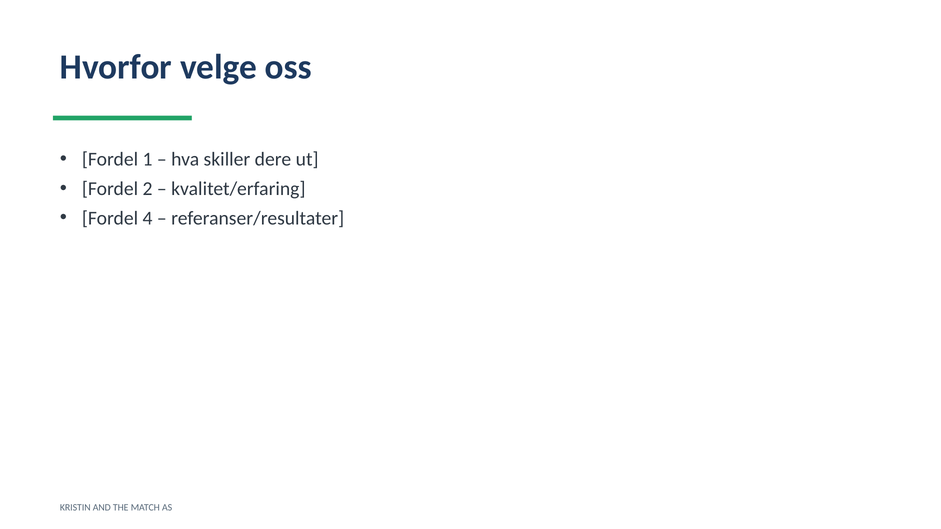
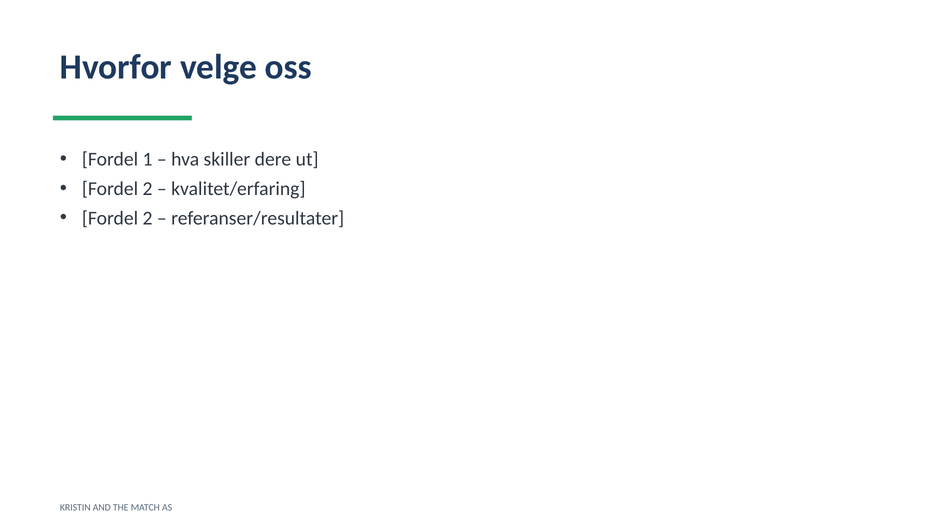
4 at (148, 218): 4 -> 2
